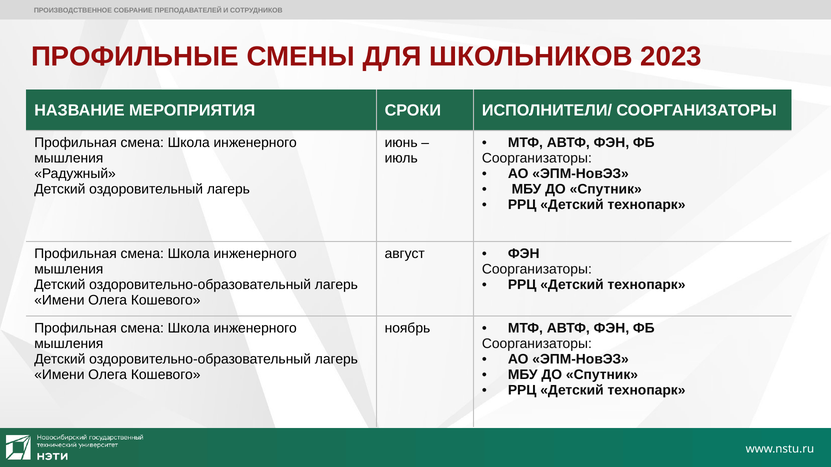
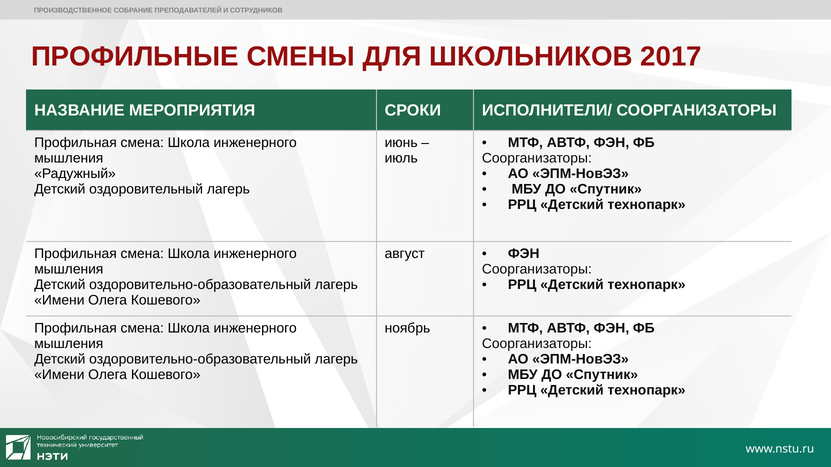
2023: 2023 -> 2017
